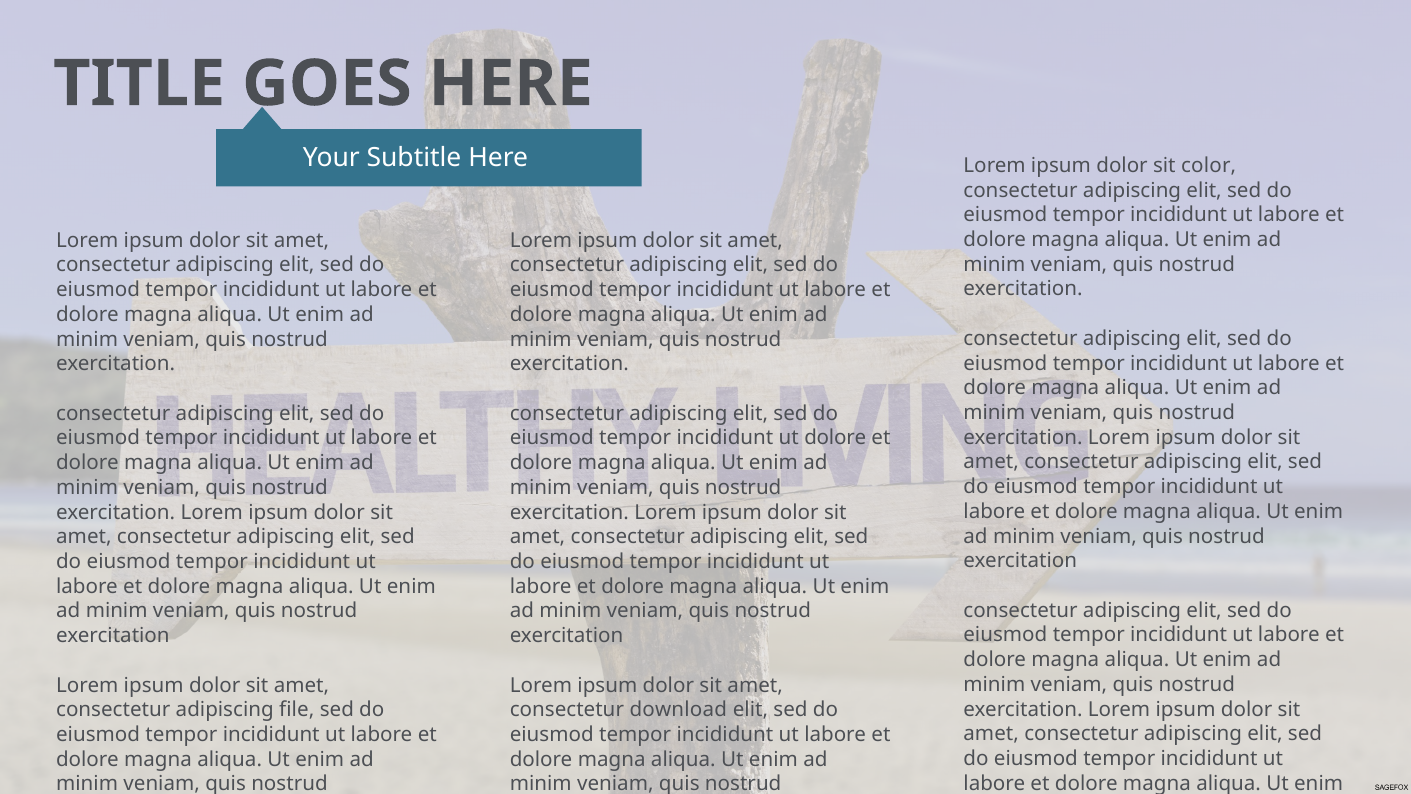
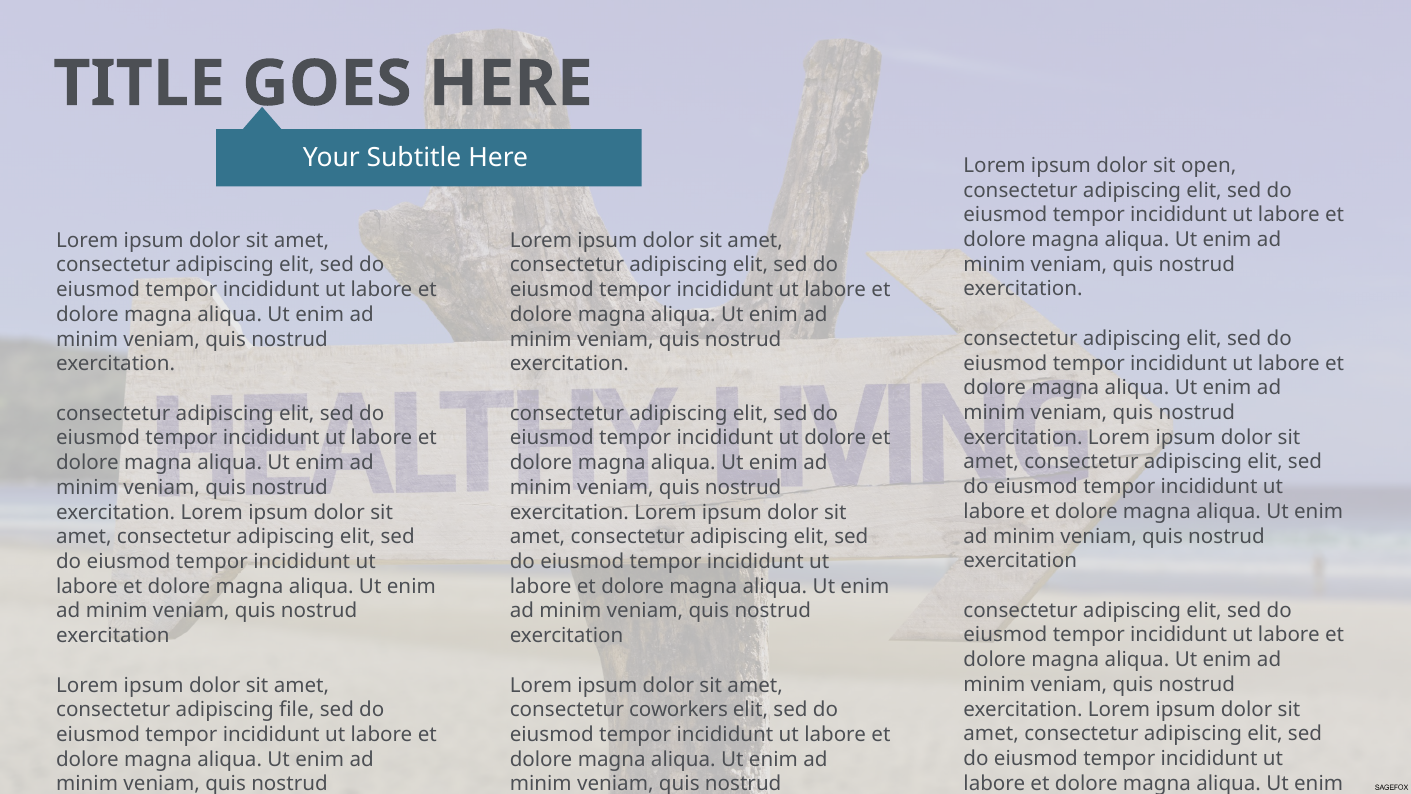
color: color -> open
download: download -> coworkers
